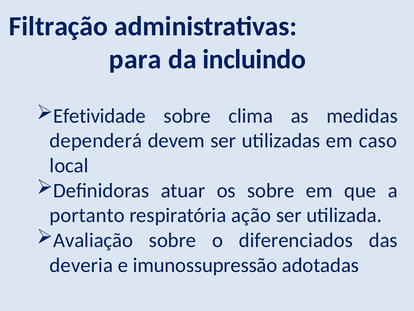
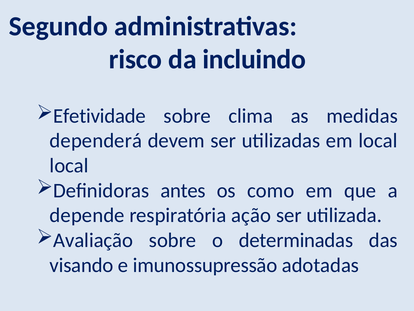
Filtração: Filtração -> Segundo
para: para -> risco
em caso: caso -> local
atuar: atuar -> antes
os sobre: sobre -> como
portanto: portanto -> depende
diferenciados: diferenciados -> determinadas
deveria: deveria -> visando
